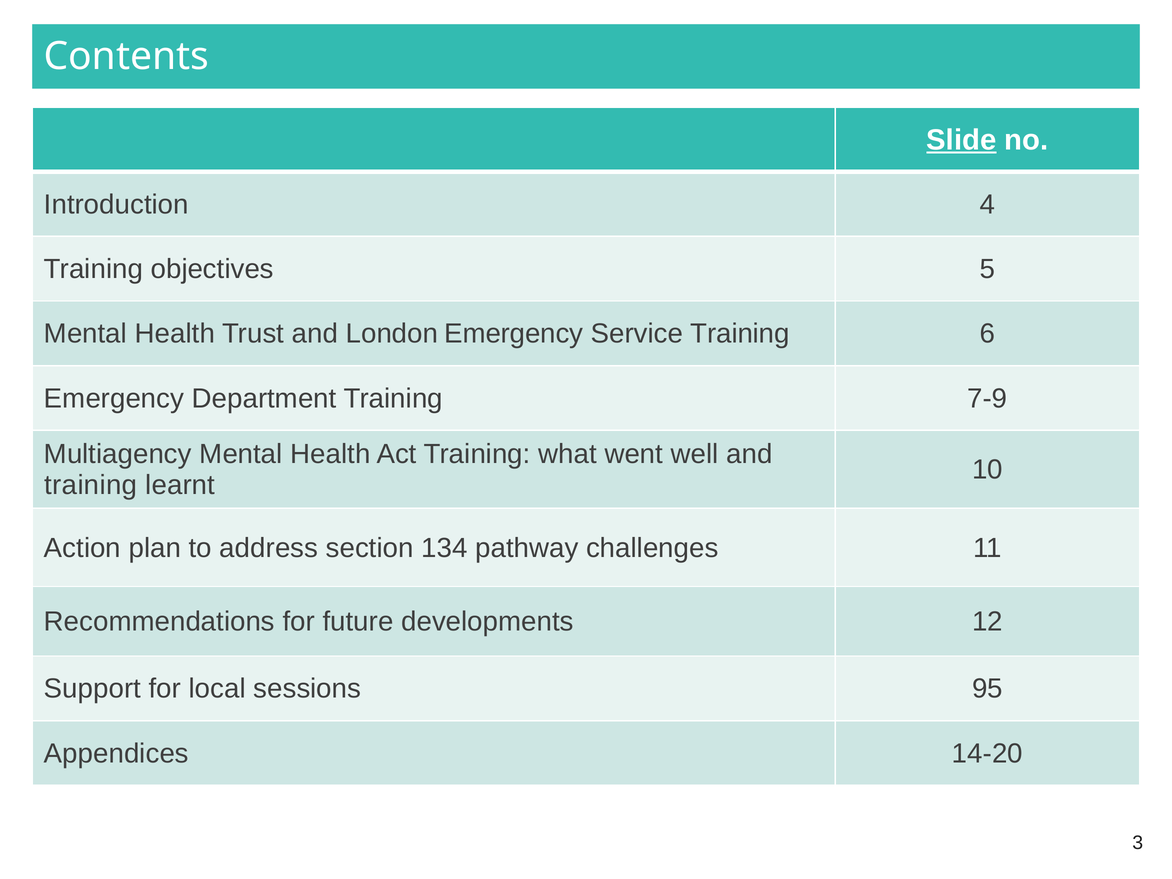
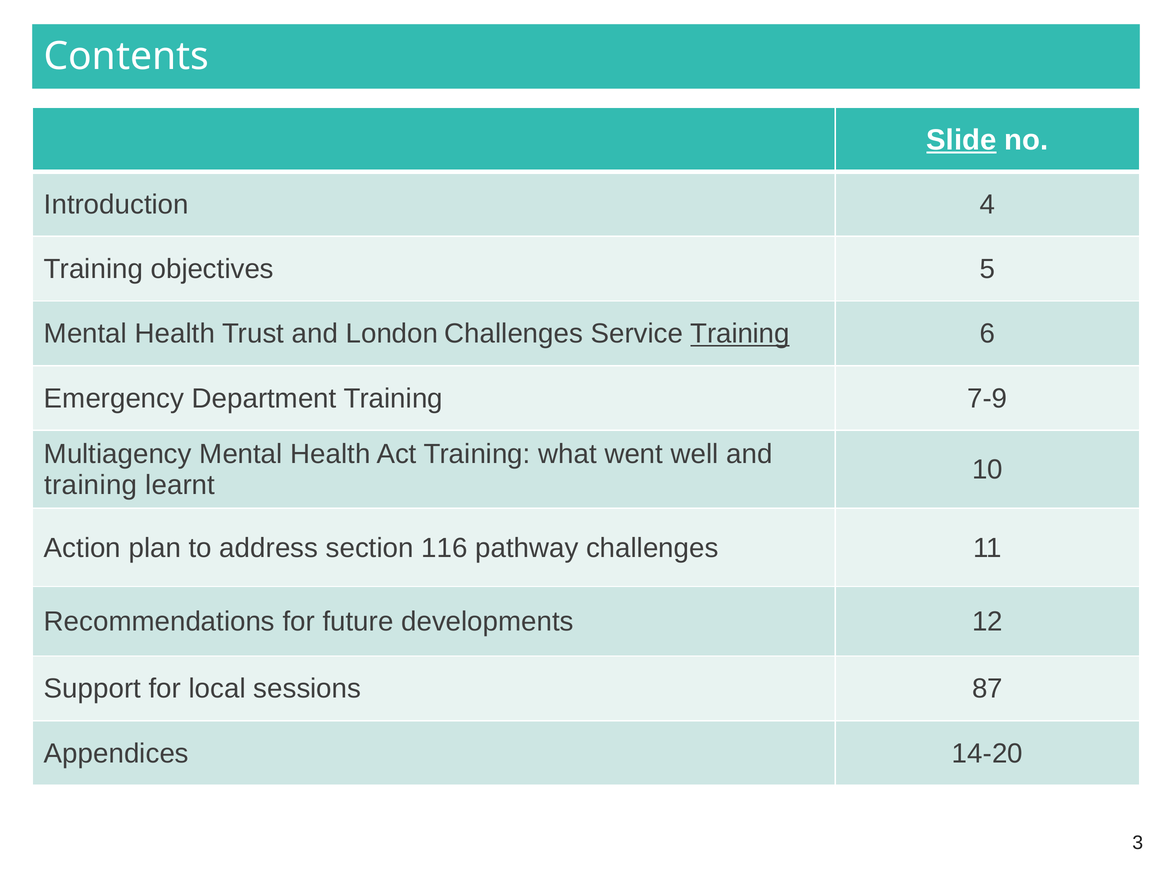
London Emergency: Emergency -> Challenges
Training at (740, 334) underline: none -> present
134: 134 -> 116
95: 95 -> 87
